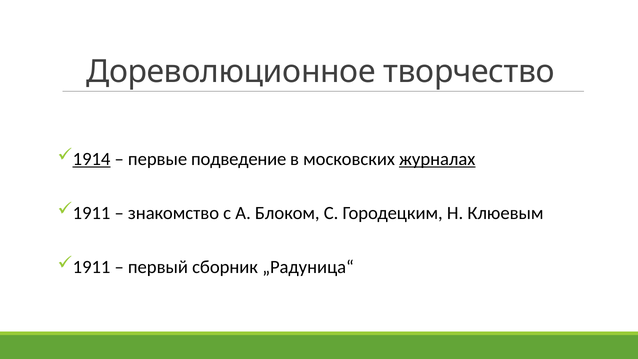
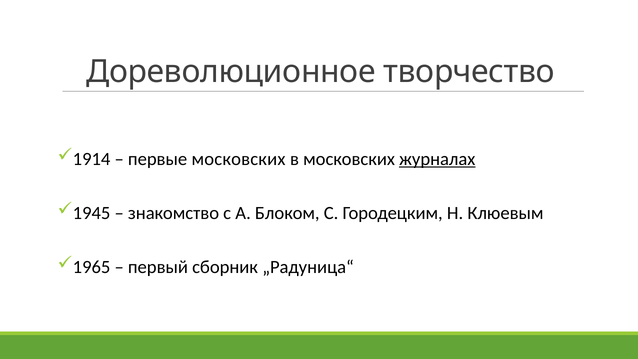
1914 underline: present -> none
первые подведение: подведение -> московских
1911 at (92, 213): 1911 -> 1945
1911 at (92, 267): 1911 -> 1965
